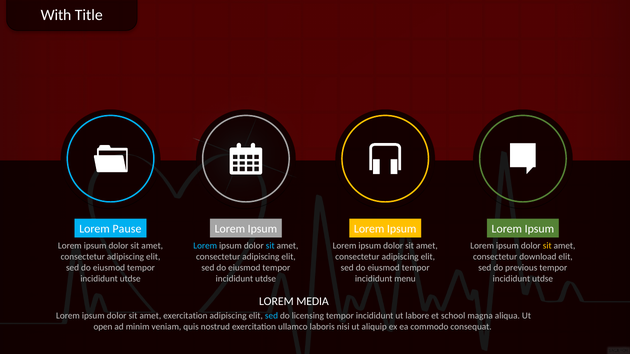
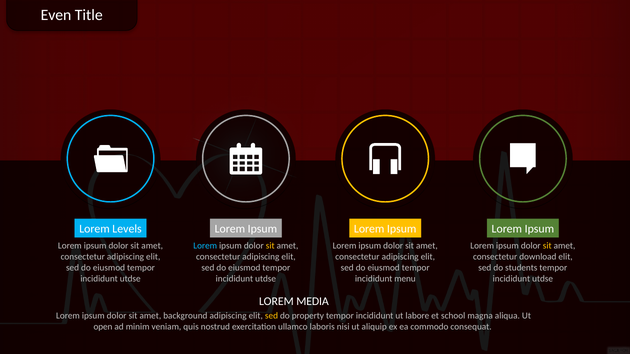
With: With -> Even
Pause: Pause -> Levels
sit at (270, 246) colour: light blue -> yellow
previous: previous -> students
amet exercitation: exercitation -> background
sed at (271, 316) colour: light blue -> yellow
licensing: licensing -> property
